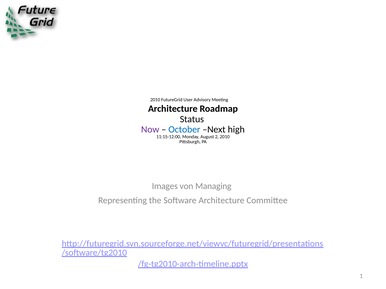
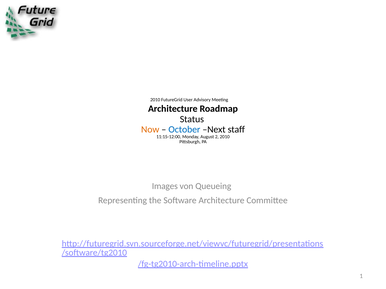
Now colour: purple -> orange
high: high -> staff
Managing: Managing -> Queueing
